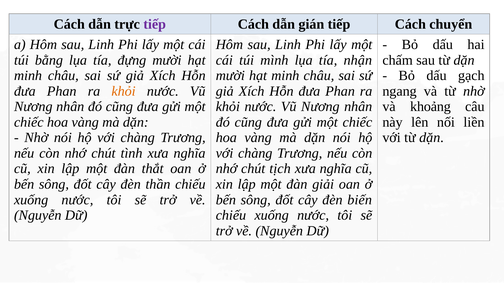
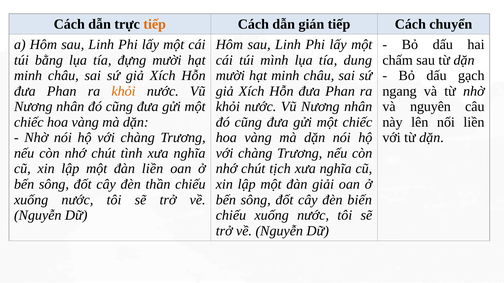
tiếp at (155, 24) colour: purple -> orange
nhận: nhận -> dung
khoảng: khoảng -> nguyên
đàn thắt: thắt -> liền
